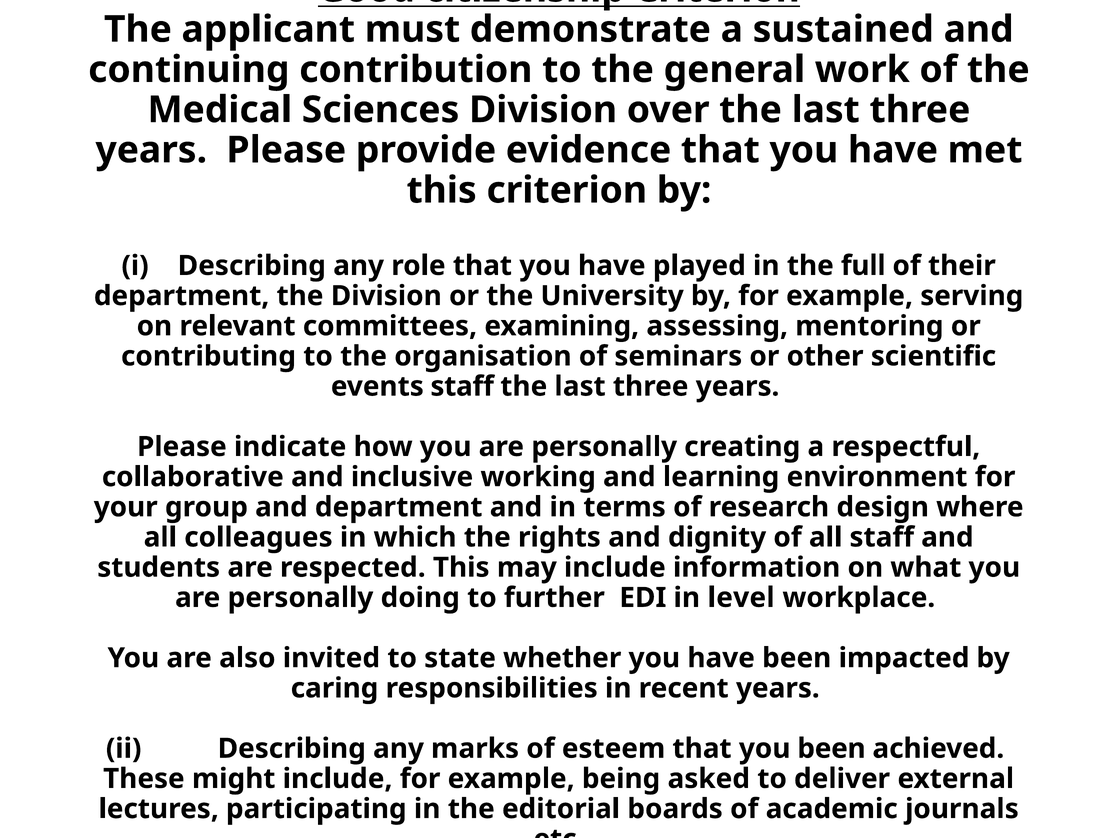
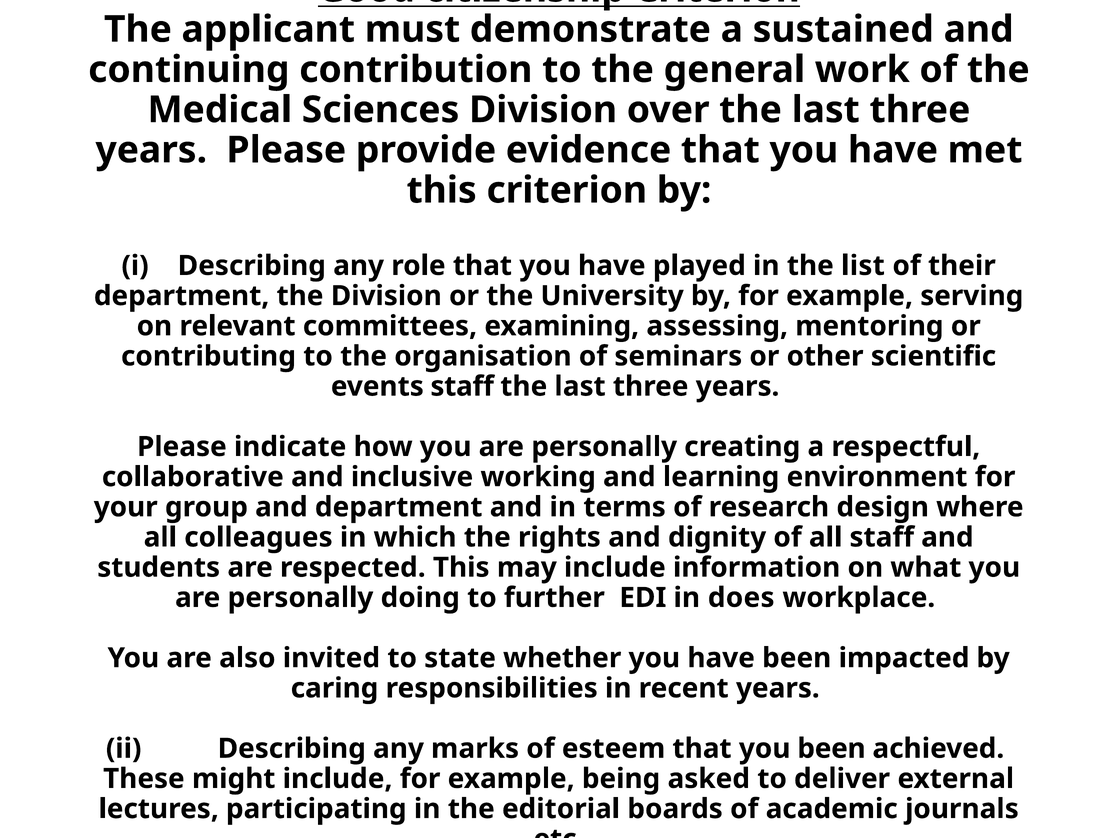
full: full -> list
level: level -> does
